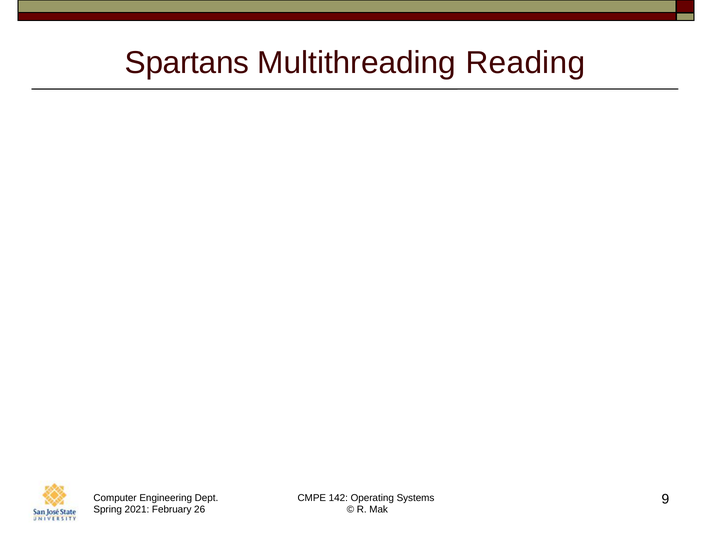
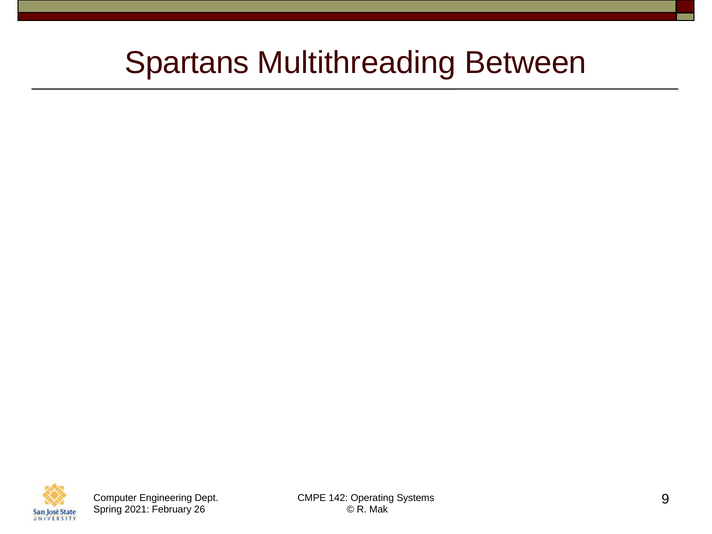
Reading: Reading -> Between
